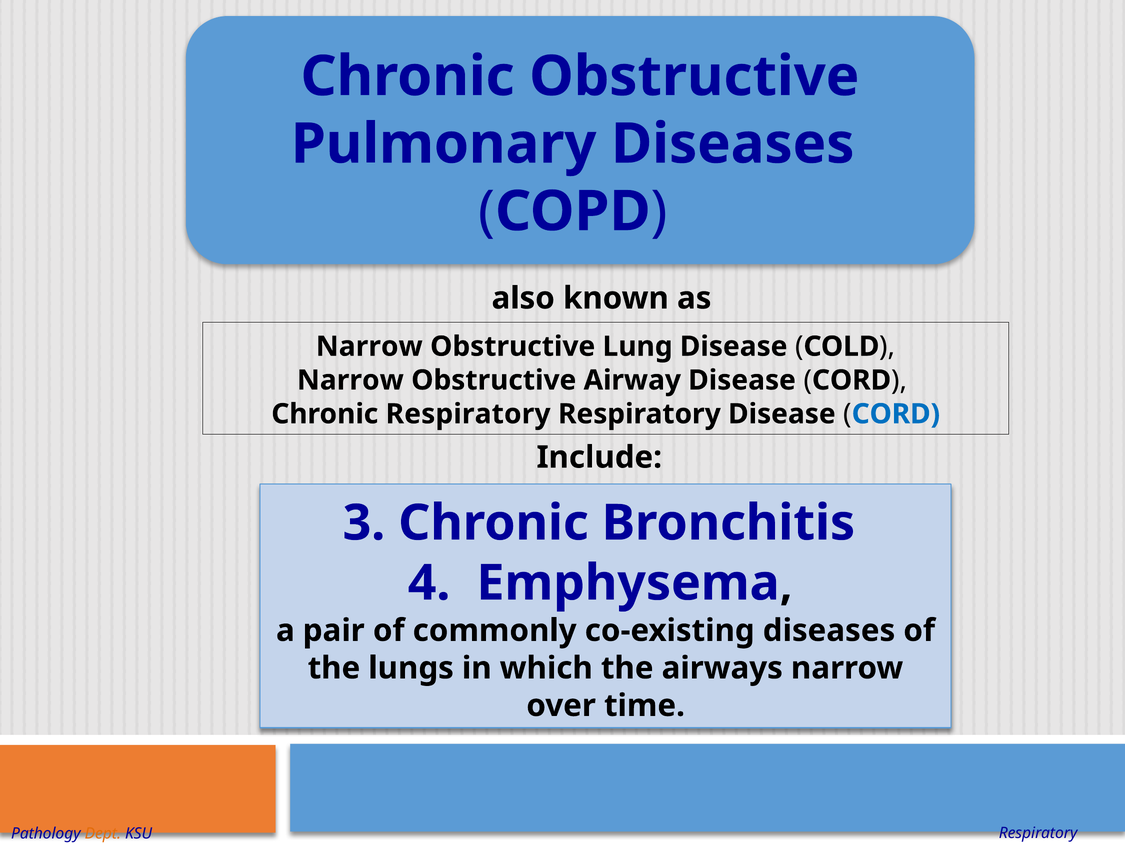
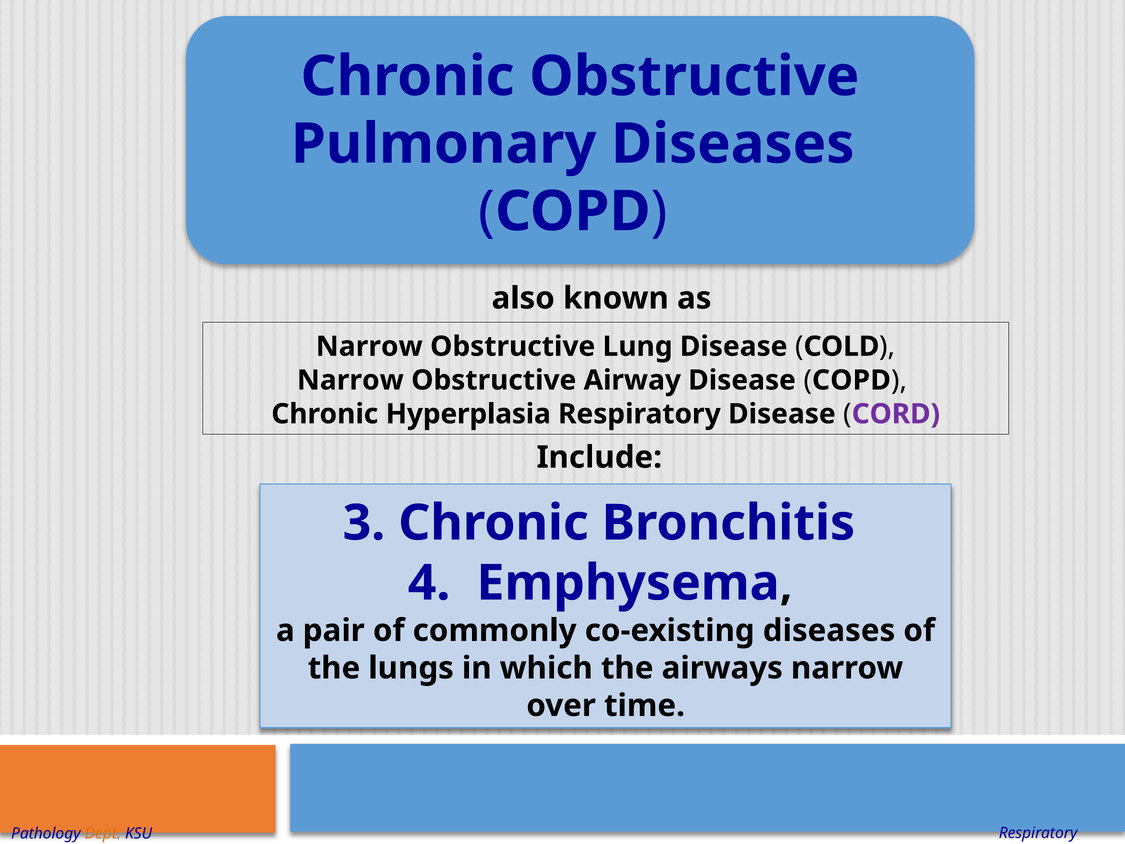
CORD at (852, 380): CORD -> COPD
Chronic Respiratory: Respiratory -> Hyperplasia
CORD at (896, 414) colour: blue -> purple
